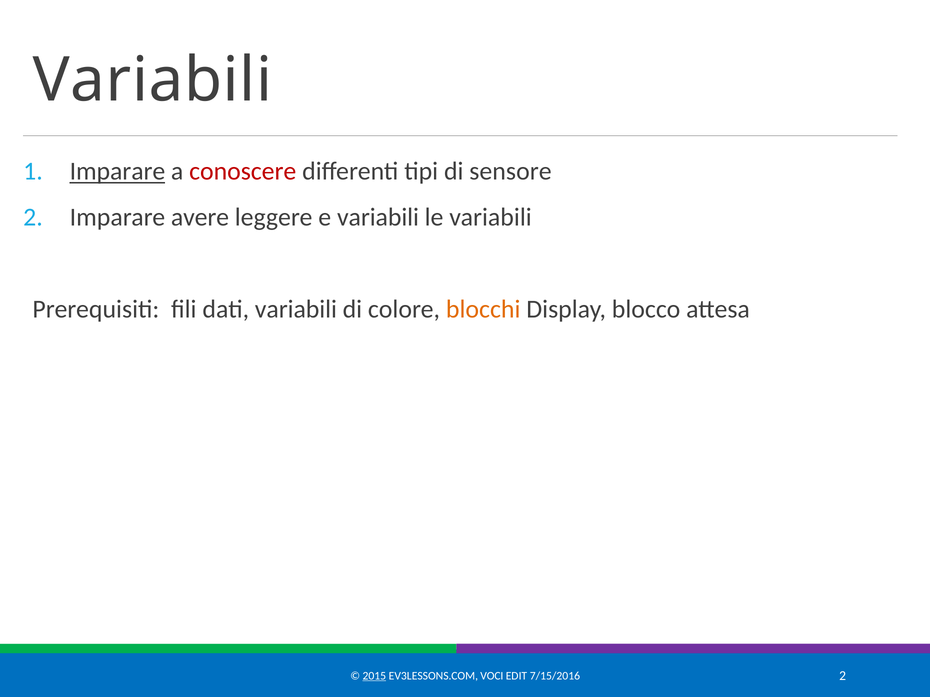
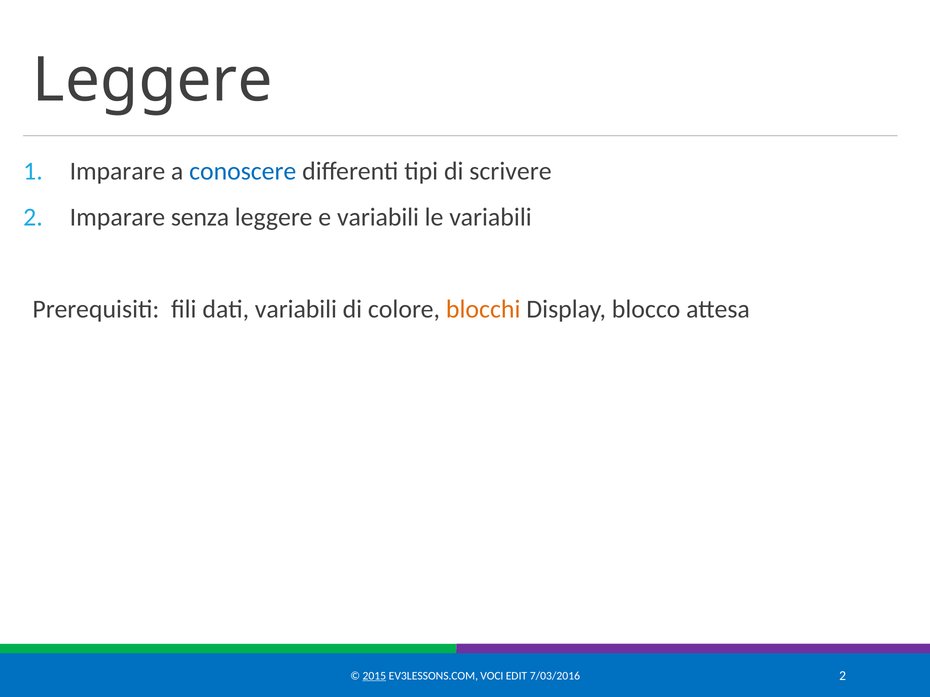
Variabili at (152, 80): Variabili -> Leggere
Imparare at (117, 172) underline: present -> none
conoscere colour: red -> blue
sensore: sensore -> scrivere
avere: avere -> senza
7/15/2016: 7/15/2016 -> 7/03/2016
